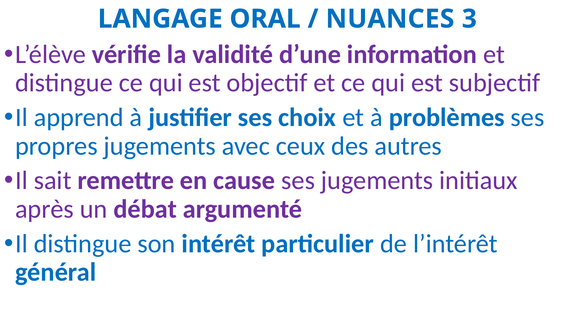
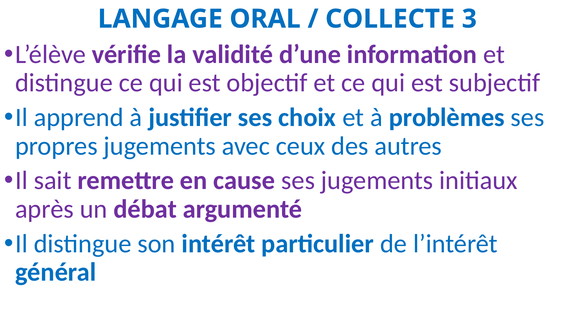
NUANCES: NUANCES -> COLLECTE
